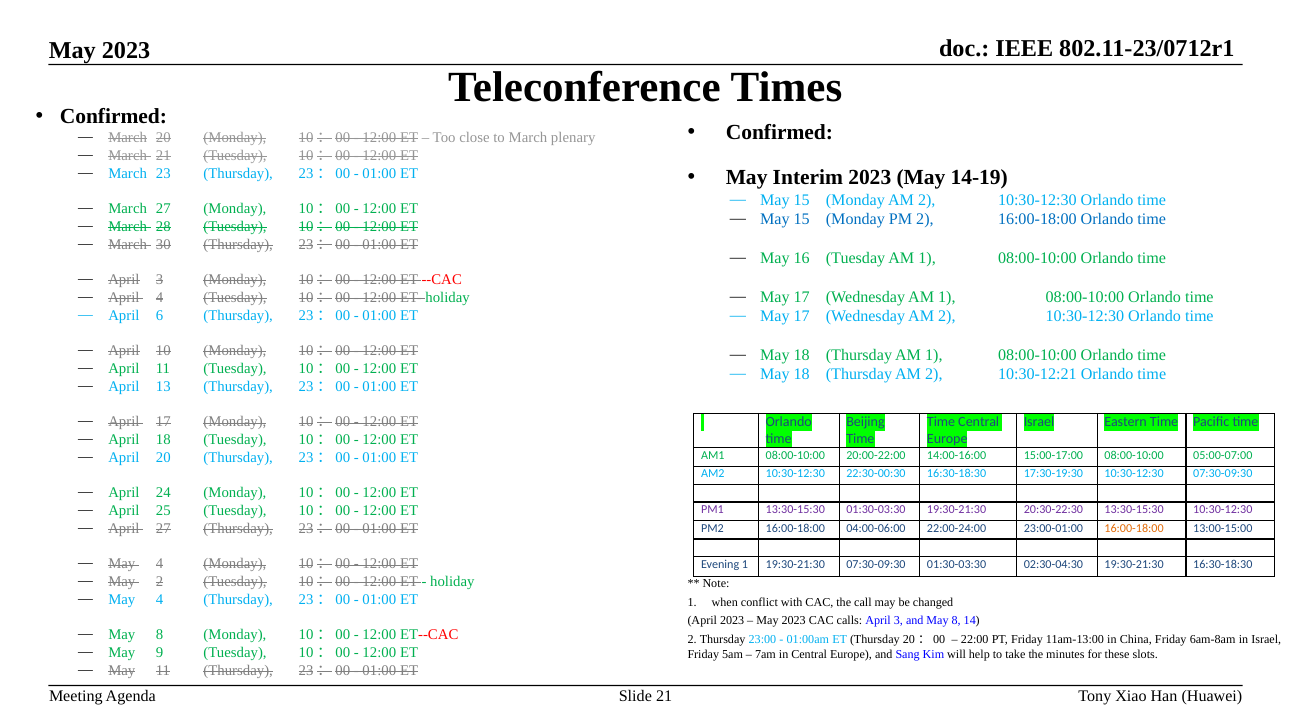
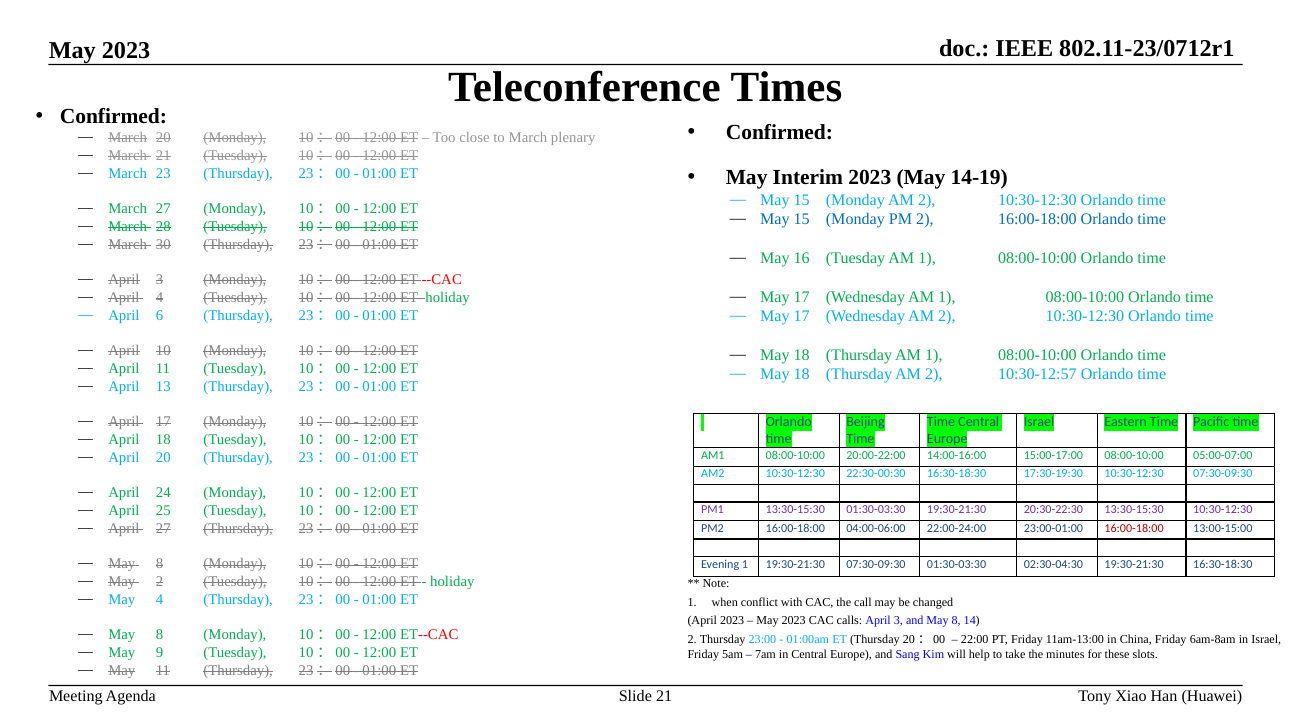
10:30-12:21: 10:30-12:21 -> 10:30-12:57
16:00-18:00 at (1134, 528) colour: orange -> red
4 at (160, 564): 4 -> 8
